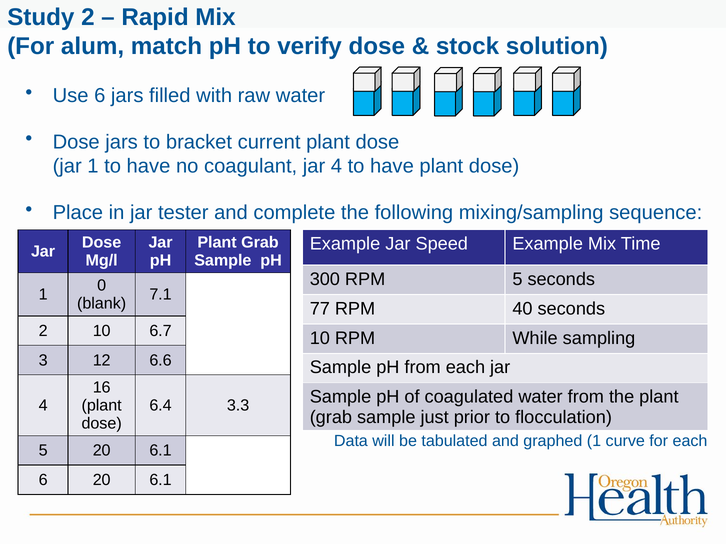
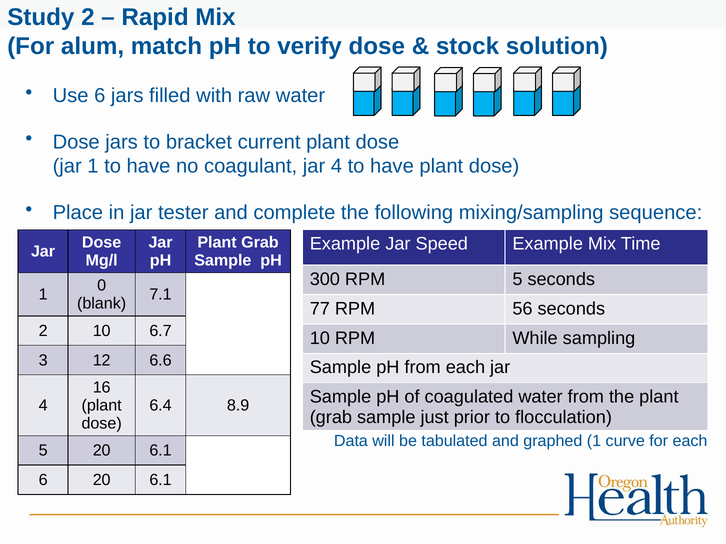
40: 40 -> 56
3.3: 3.3 -> 8.9
